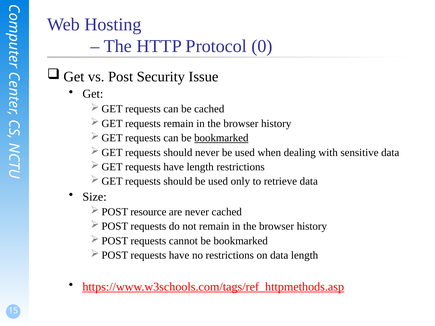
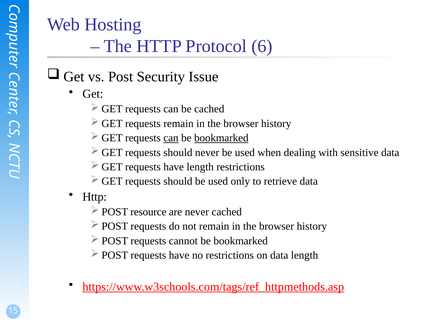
0: 0 -> 6
can at (171, 138) underline: none -> present
Size at (95, 197): Size -> Http
